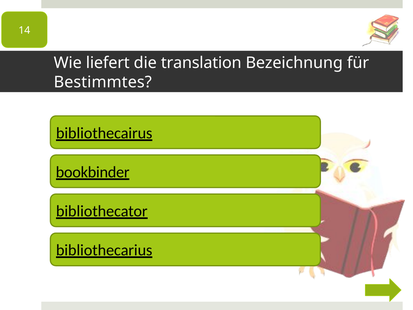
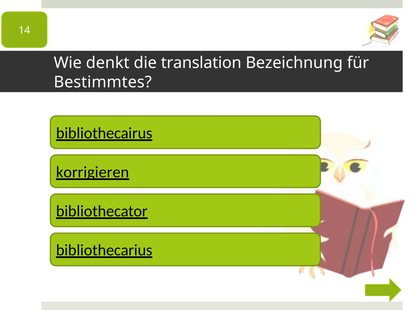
liefert: liefert -> denkt
bookbinder: bookbinder -> korrigieren
